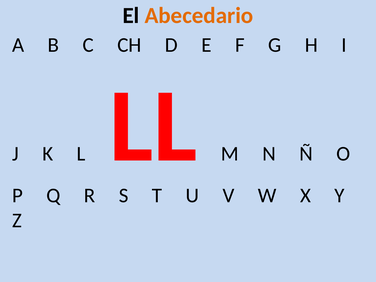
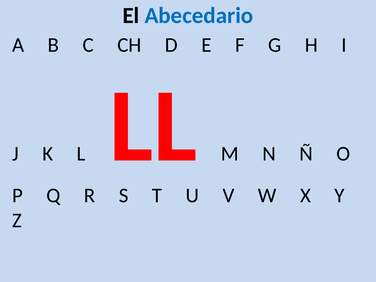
Abecedario colour: orange -> blue
